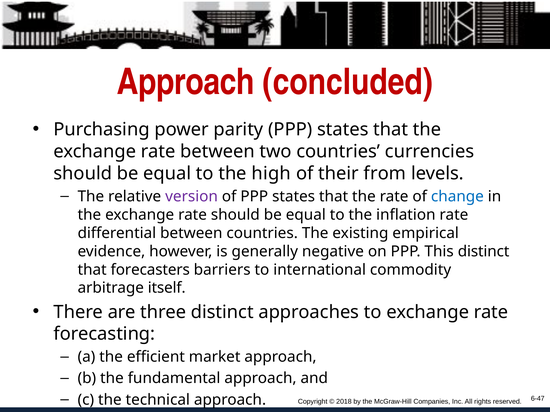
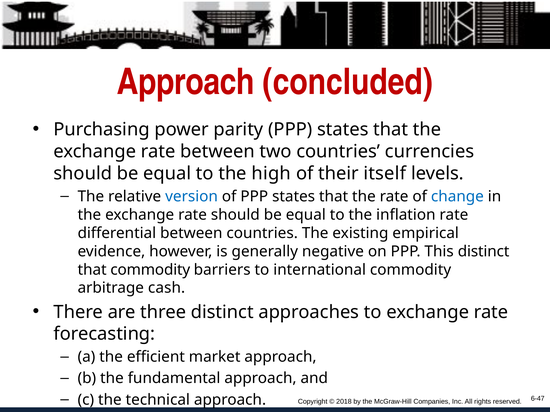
from: from -> itself
version colour: purple -> blue
that forecasters: forecasters -> commodity
itself: itself -> cash
